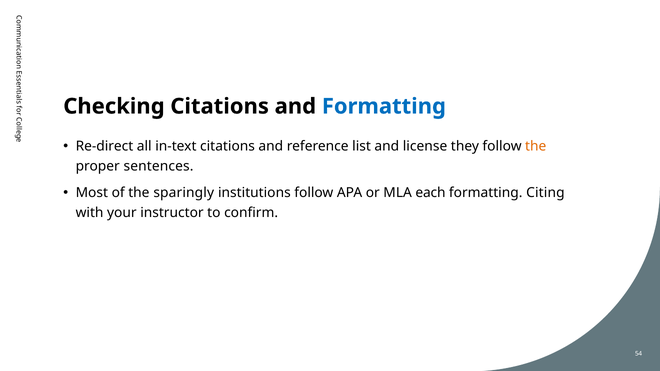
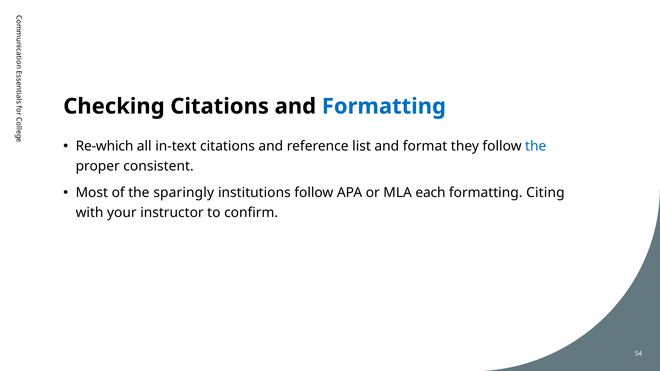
Re-direct: Re-direct -> Re-which
license: license -> format
the at (536, 146) colour: orange -> blue
sentences: sentences -> consistent
